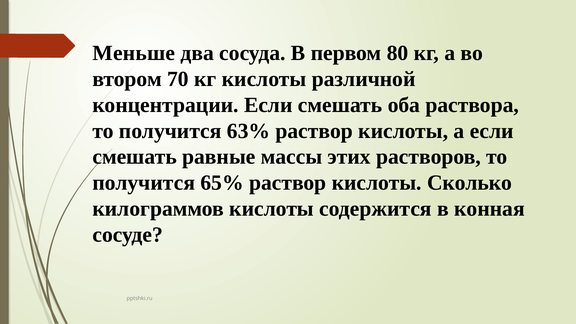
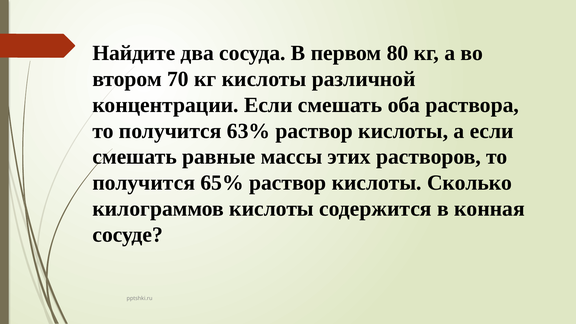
Меньше: Меньше -> Найдите
